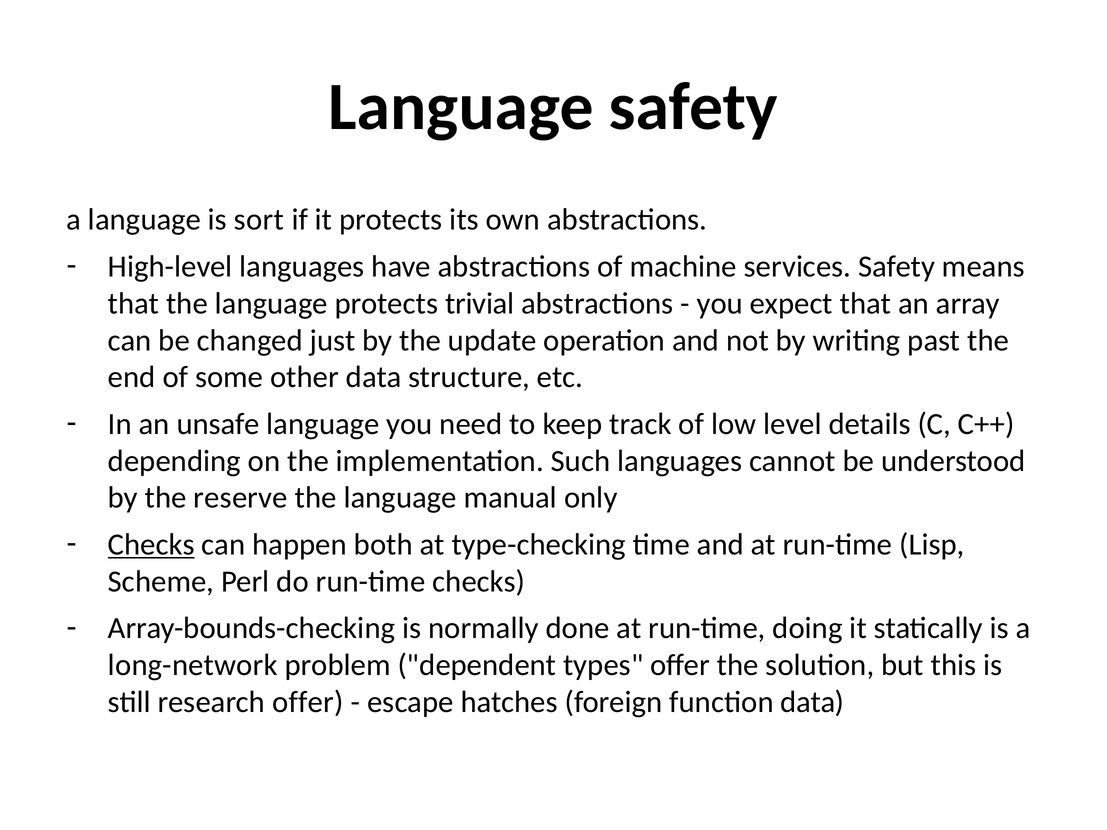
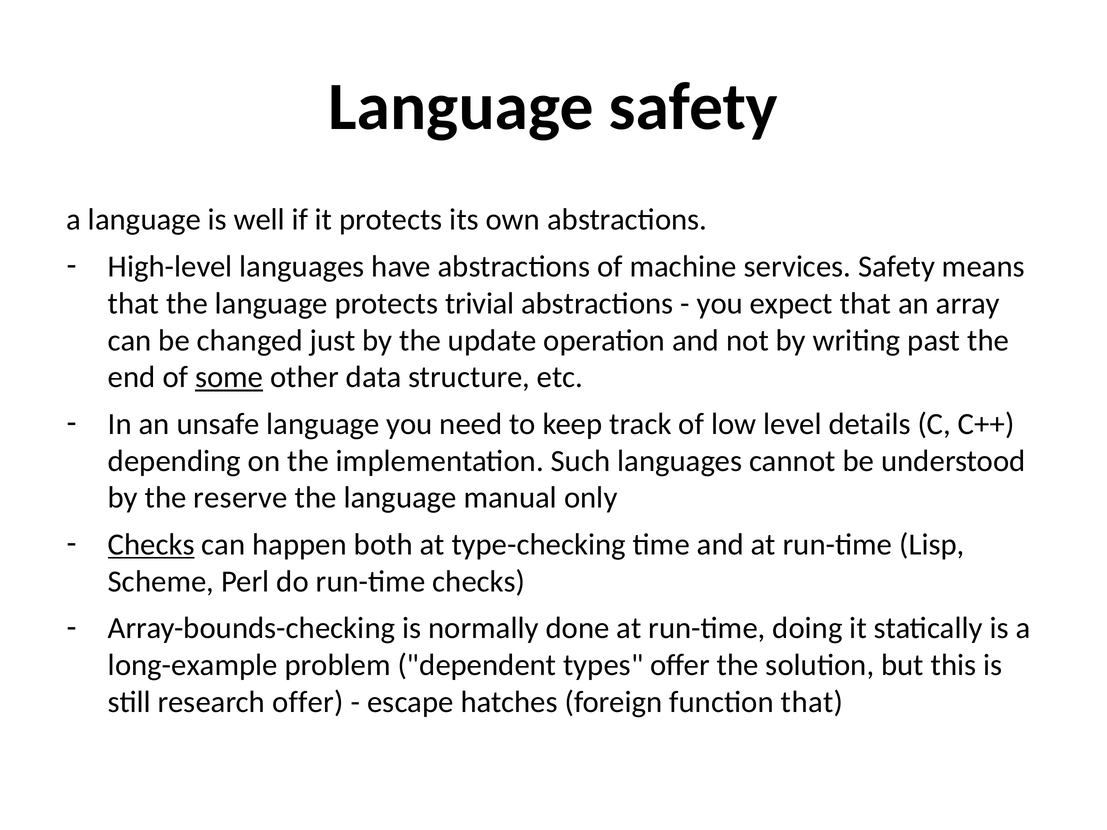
sort: sort -> well
some underline: none -> present
long-network: long-network -> long-example
function data: data -> that
